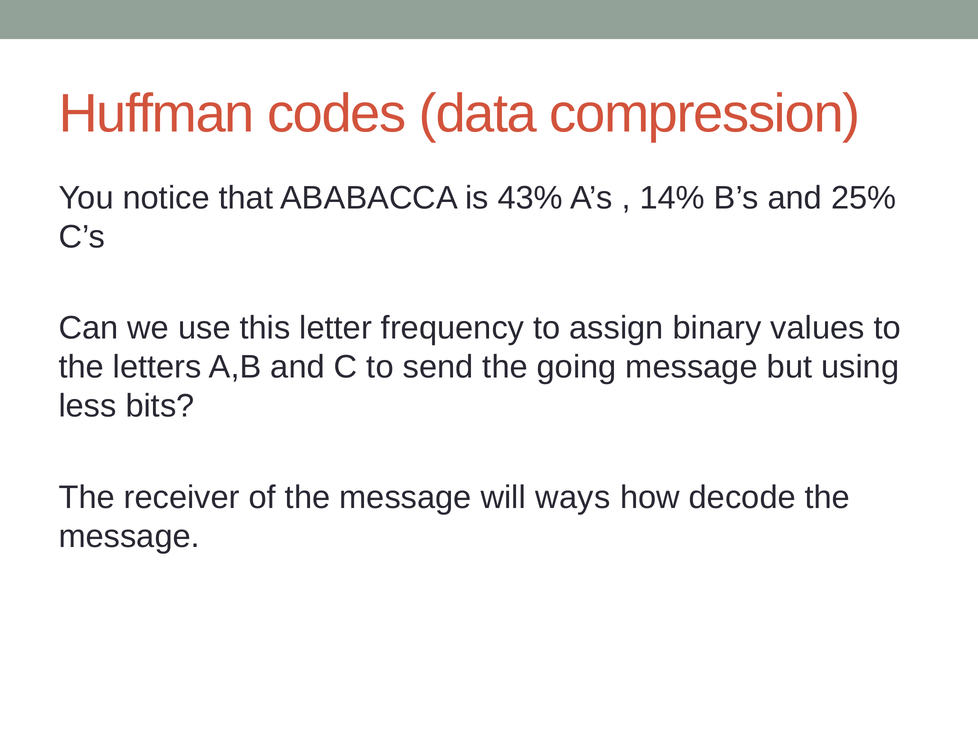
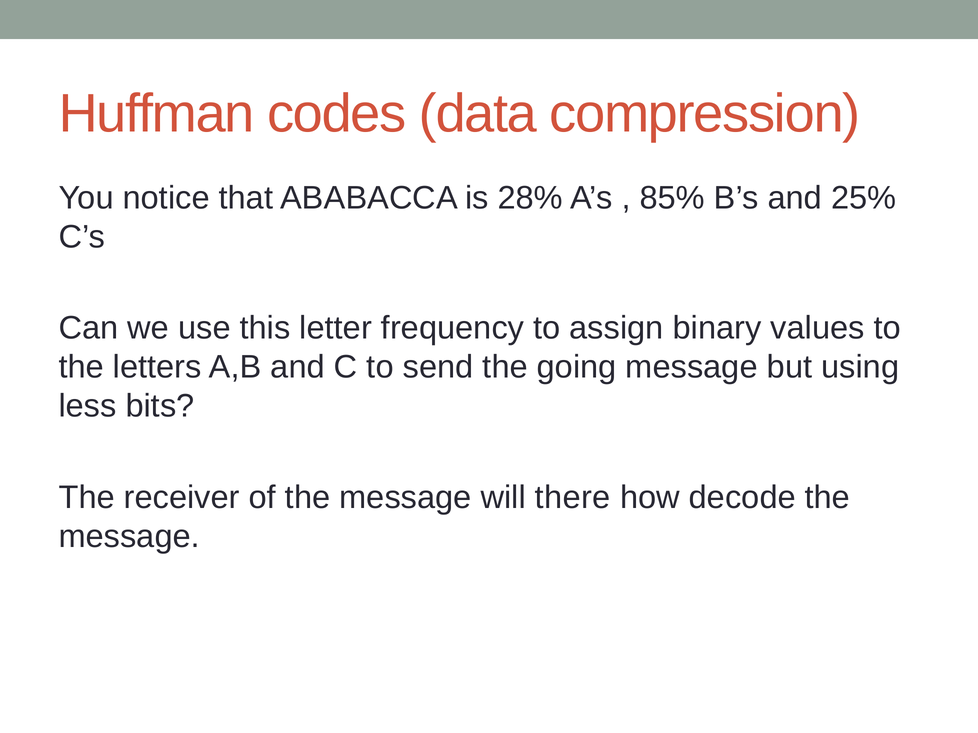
43%: 43% -> 28%
14%: 14% -> 85%
ways: ways -> there
